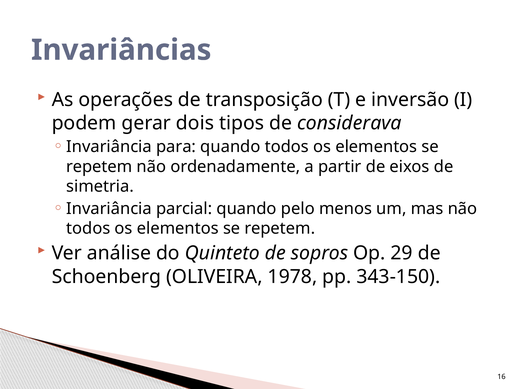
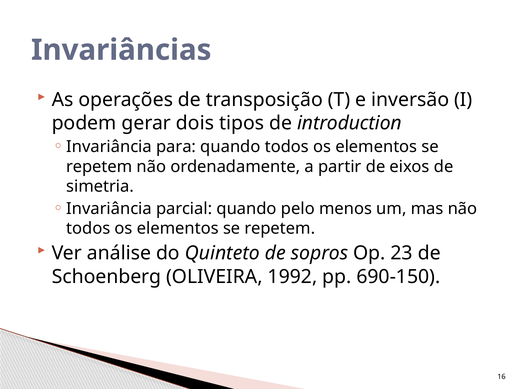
considerava: considerava -> introduction
29: 29 -> 23
1978: 1978 -> 1992
343-150: 343-150 -> 690-150
